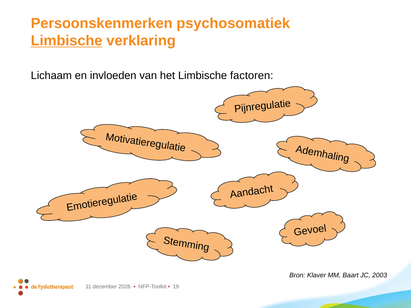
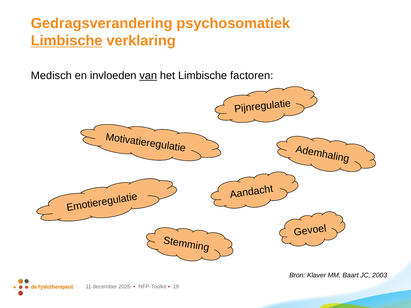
Persoonskenmerken: Persoonskenmerken -> Gedragsverandering
Lichaam: Lichaam -> Medisch
van underline: none -> present
